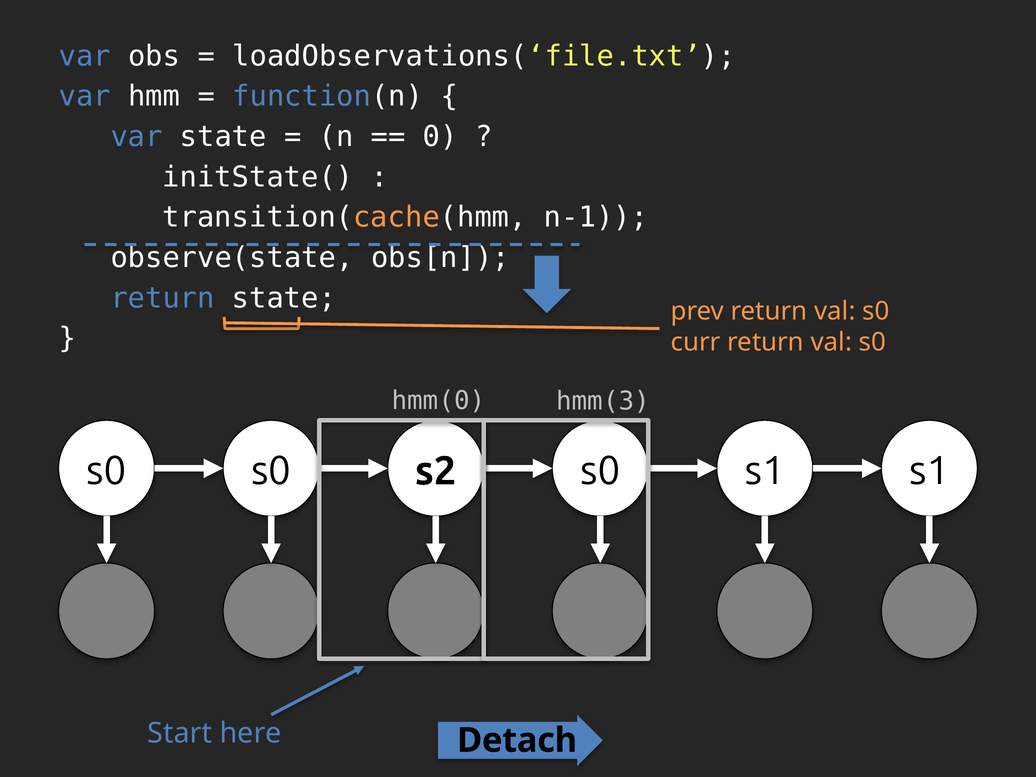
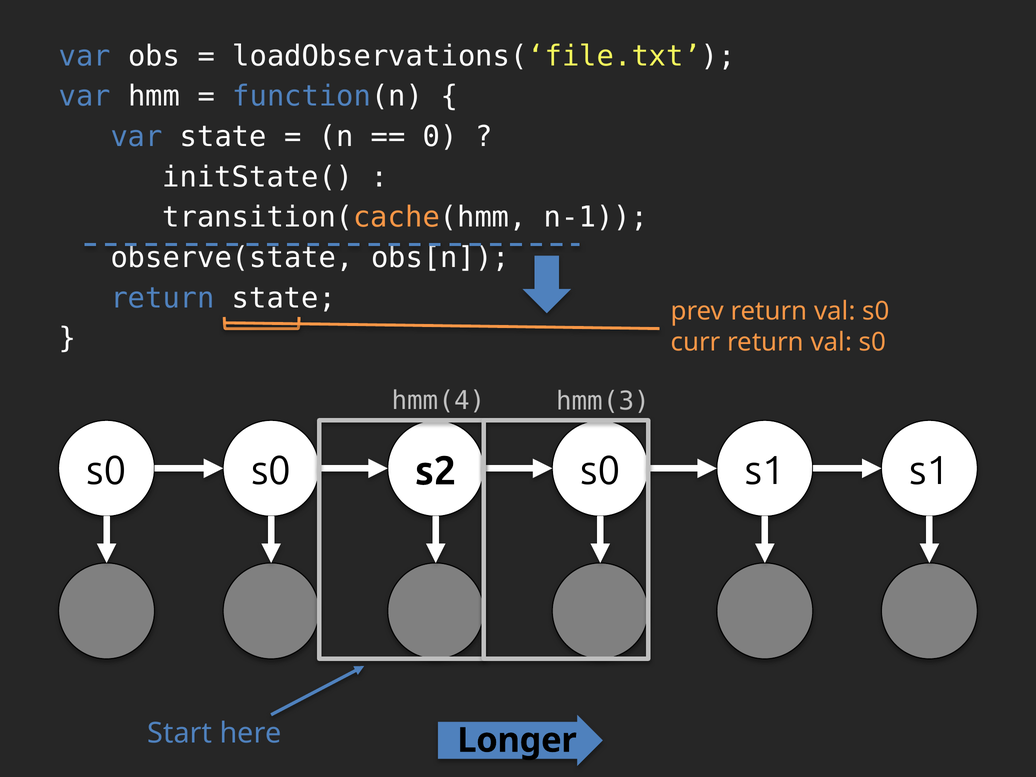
hmm(0: hmm(0 -> hmm(4
Detach: Detach -> Longer
